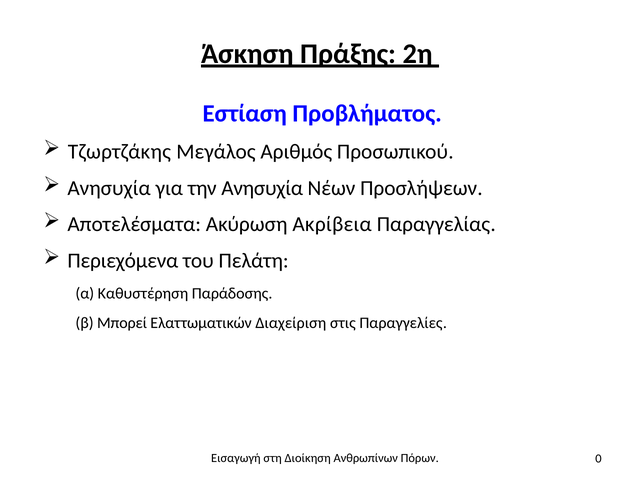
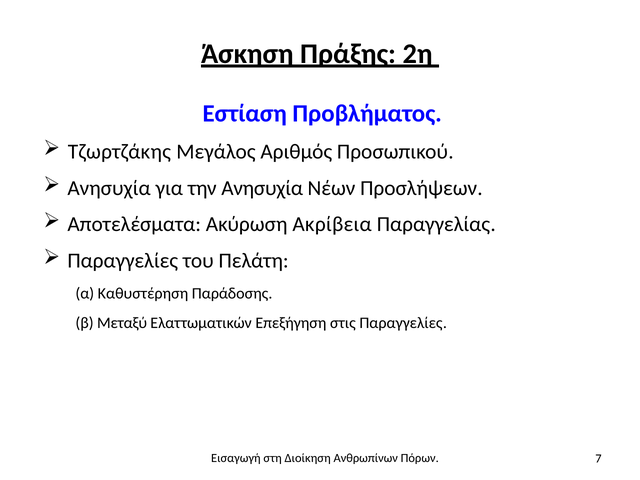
Περιεχόμενα at (123, 261): Περιεχόμενα -> Παραγγελίες
Μπορεί: Μπορεί -> Μεταξύ
Διαχείριση: Διαχείριση -> Επεξήγηση
0: 0 -> 7
